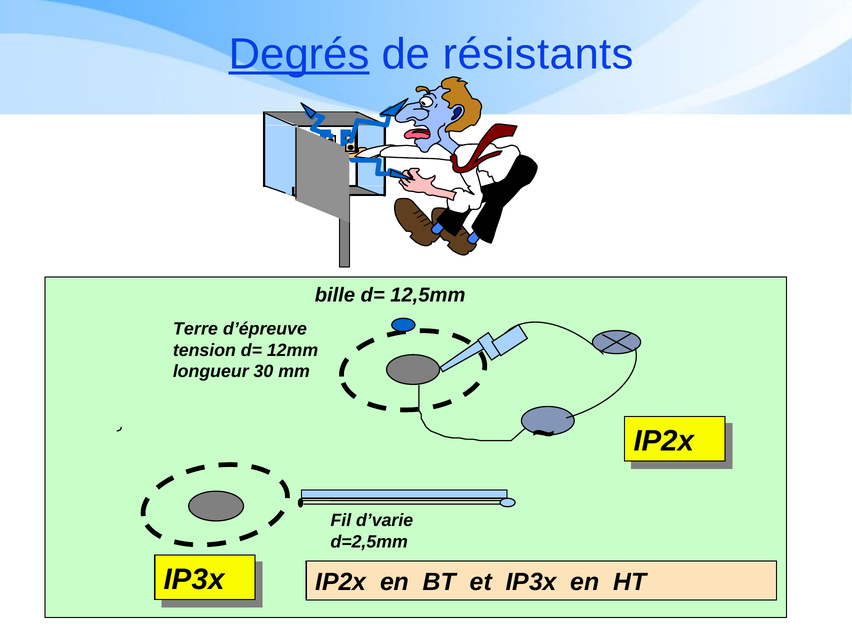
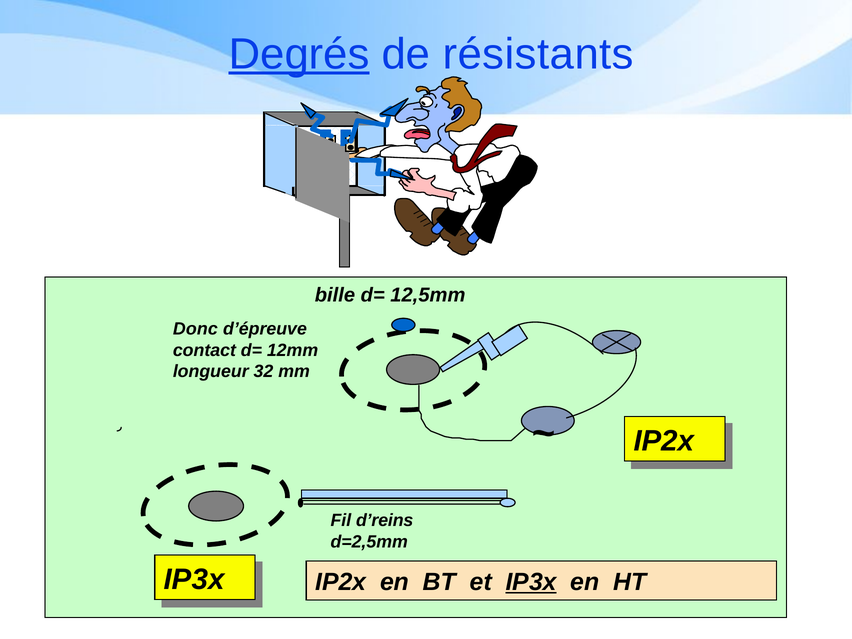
Terre: Terre -> Donc
tension: tension -> contact
30: 30 -> 32
d’varie: d’varie -> d’reins
IP3x at (531, 582) underline: none -> present
